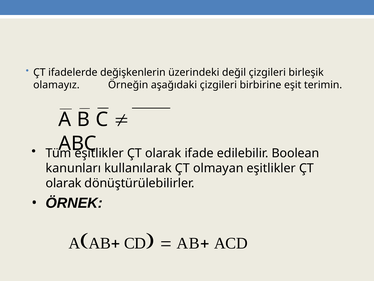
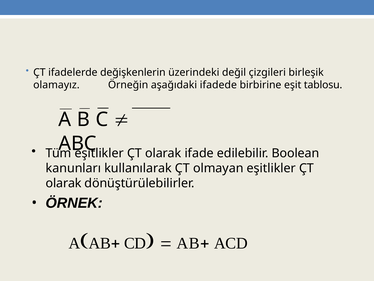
aşağıdaki çizgileri: çizgileri -> ifadede
terimin: terimin -> tablosu
